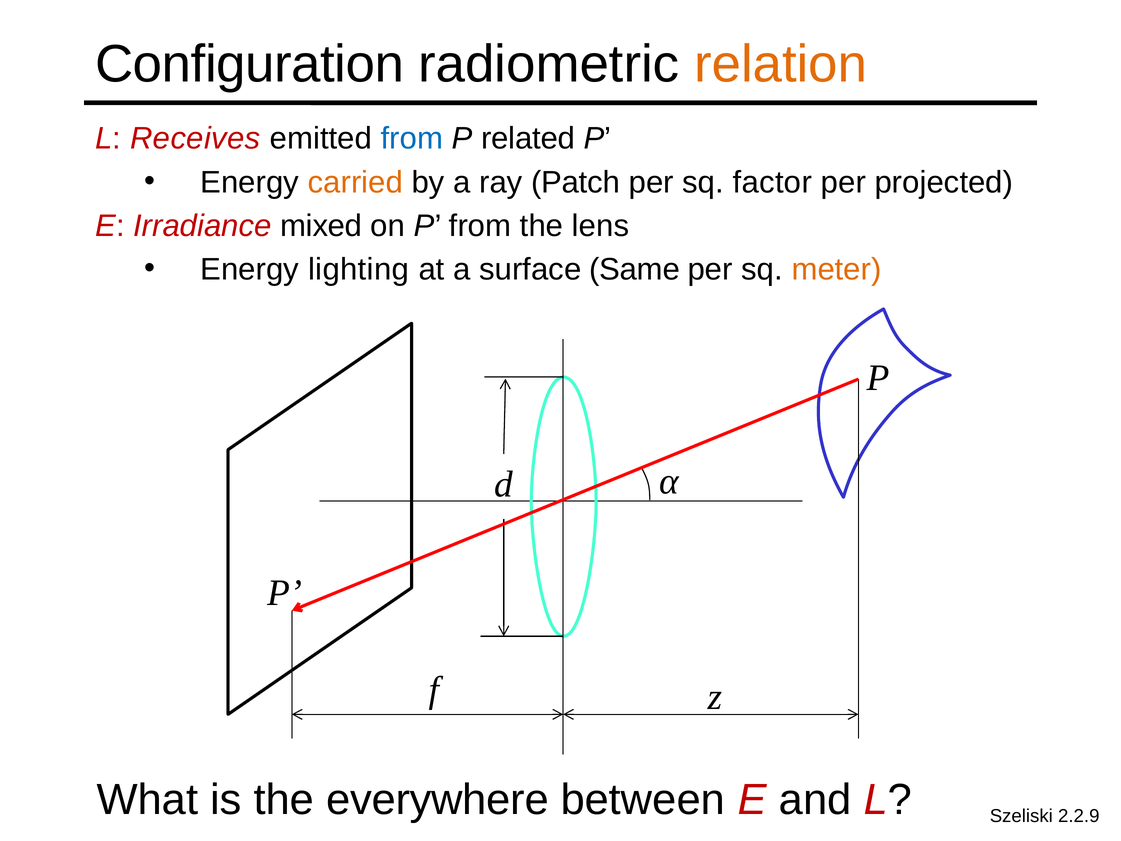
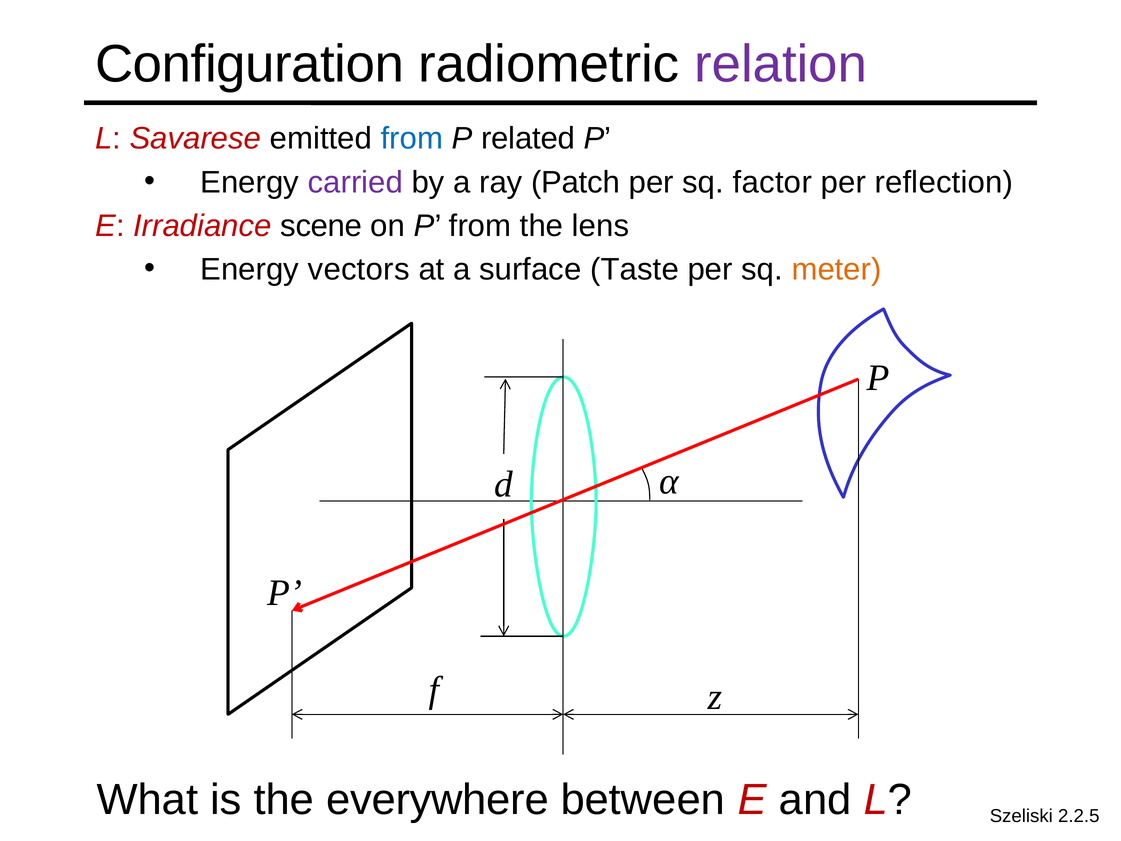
relation colour: orange -> purple
Receives: Receives -> Savarese
carried colour: orange -> purple
projected: projected -> reflection
mixed: mixed -> scene
lighting: lighting -> vectors
Same: Same -> Taste
2.2.9: 2.2.9 -> 2.2.5
